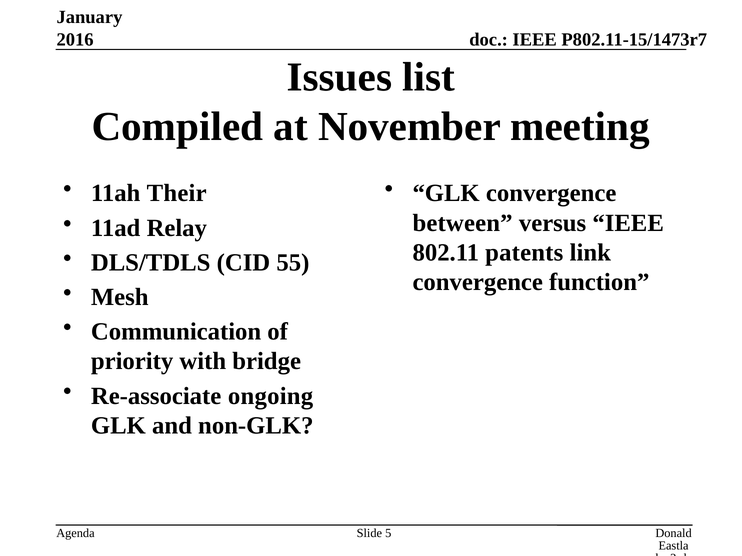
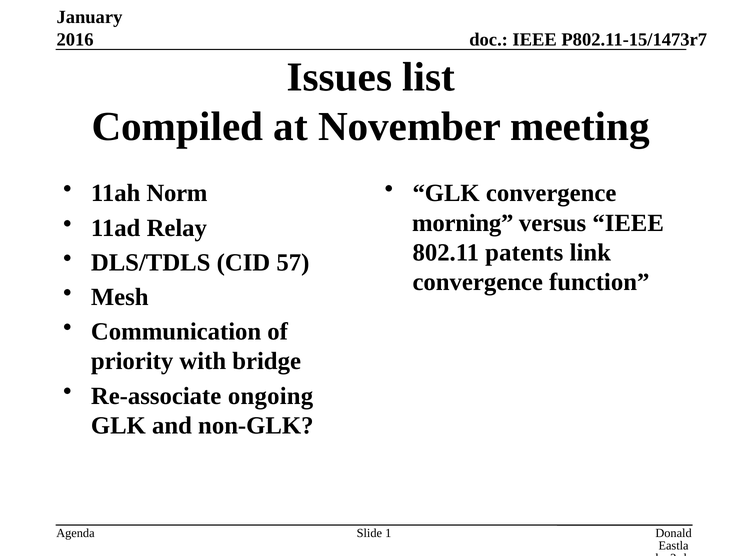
Their: Their -> Norm
between: between -> morning
55: 55 -> 57
5: 5 -> 1
